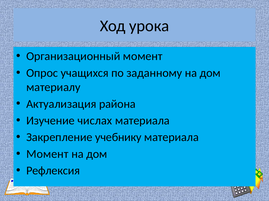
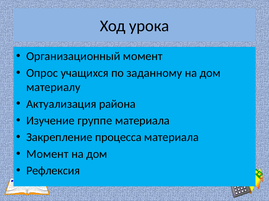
числах: числах -> группе
учебнику: учебнику -> процесса
